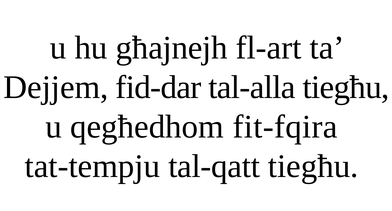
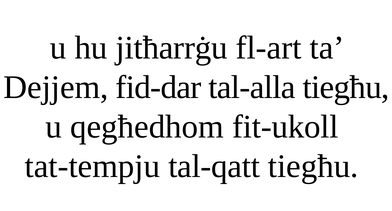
għajnejh: għajnejh -> jitħarrġu
fit-fqira: fit-fqira -> fit-ukoll
